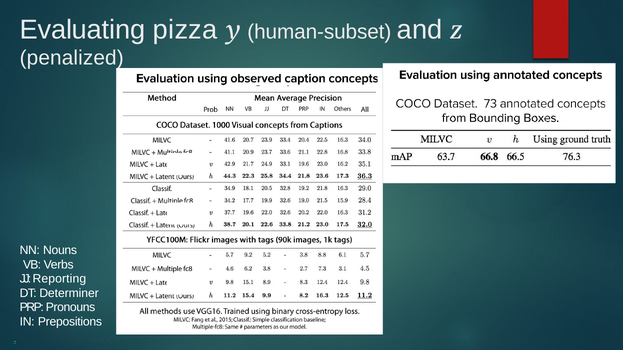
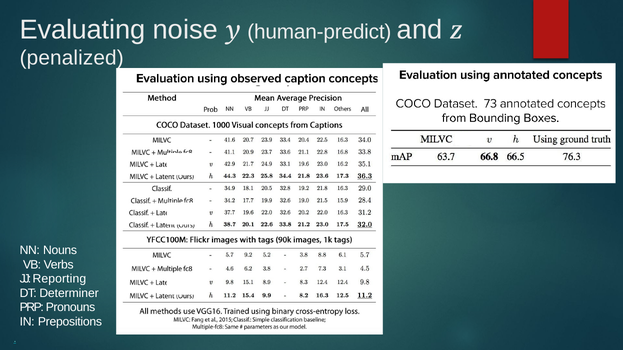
pizza: pizza -> noise
human-subset: human-subset -> human-predict
